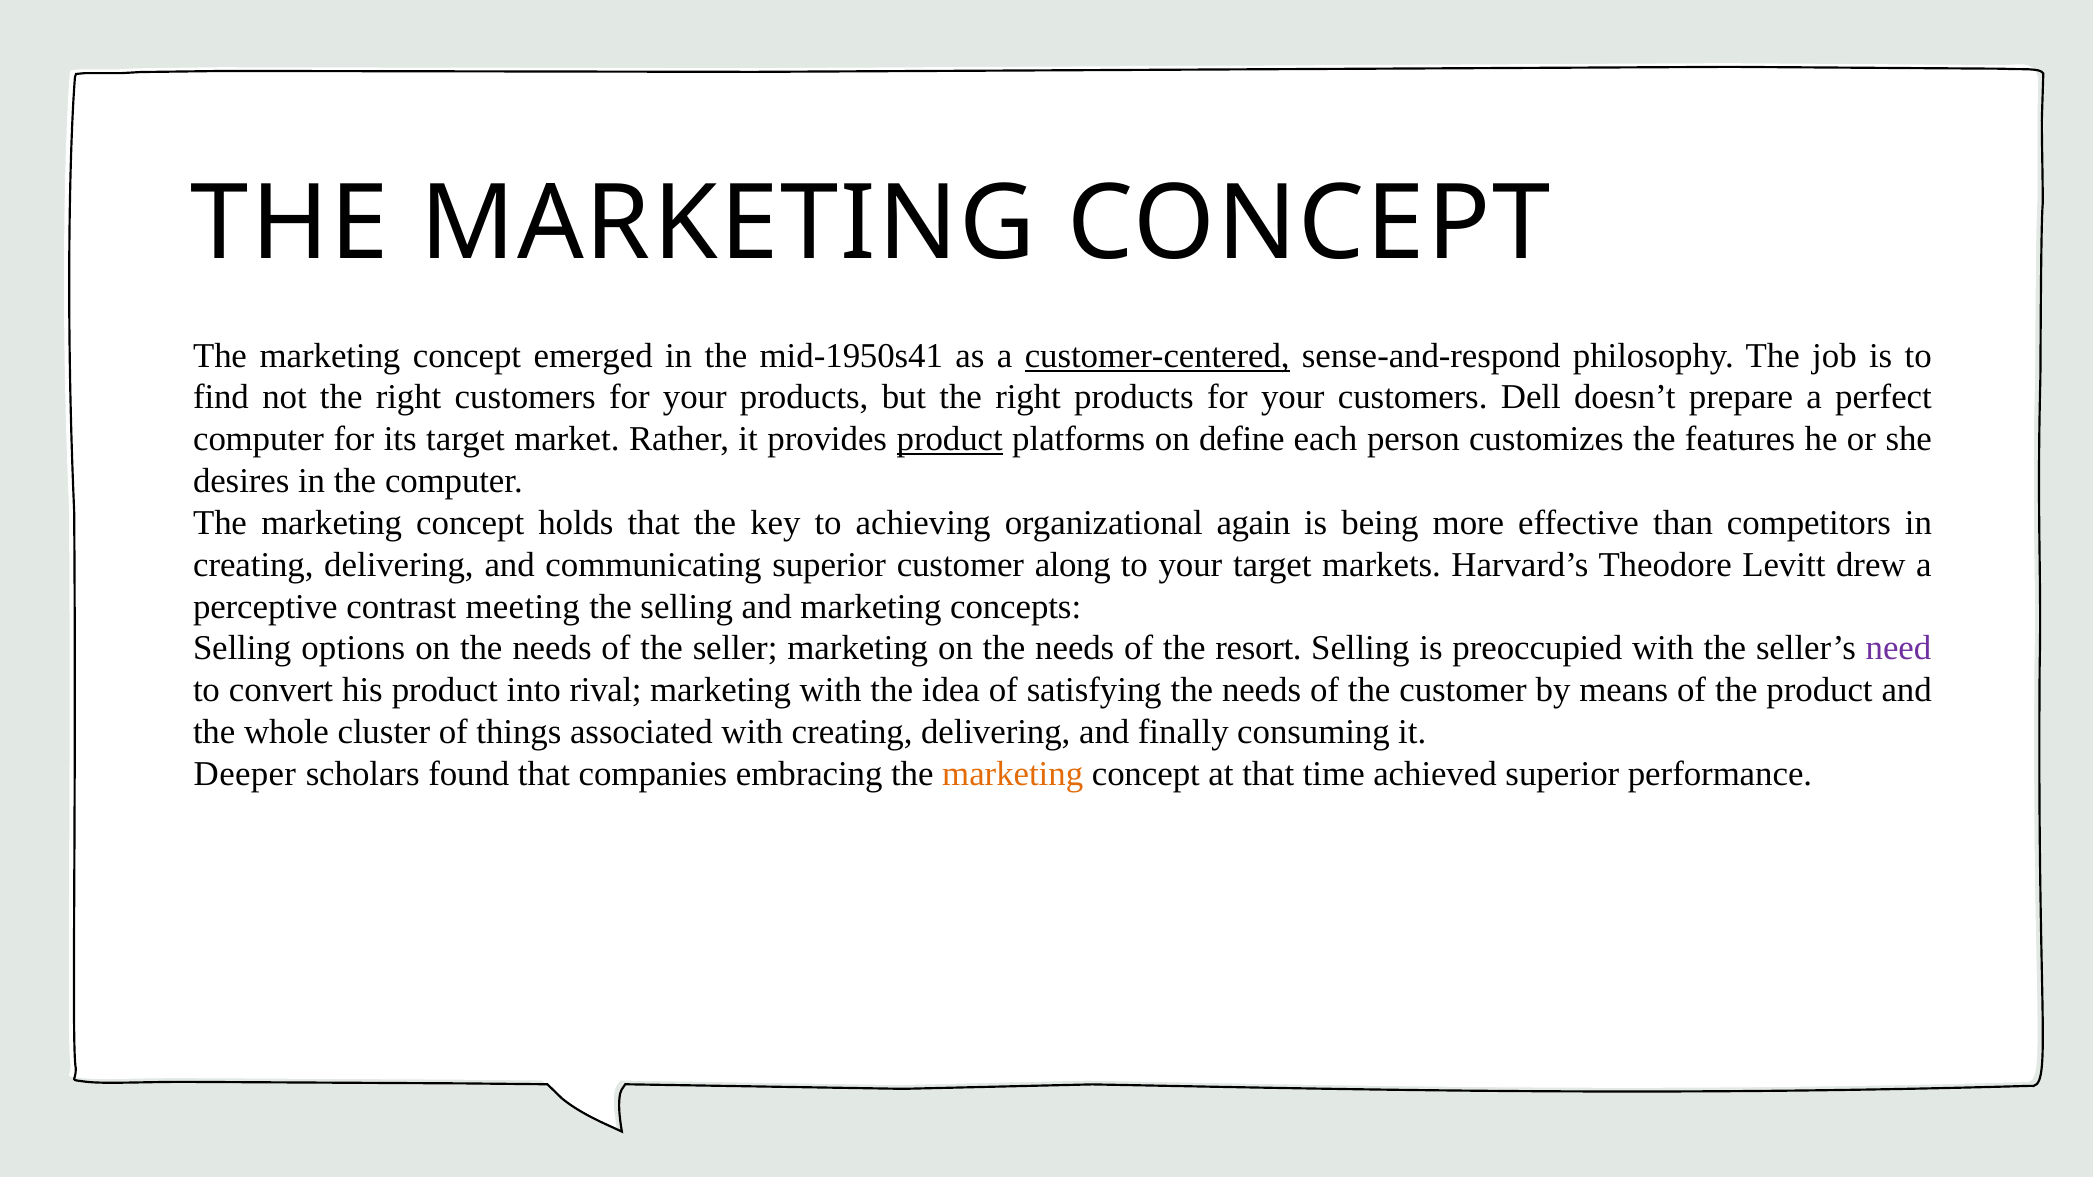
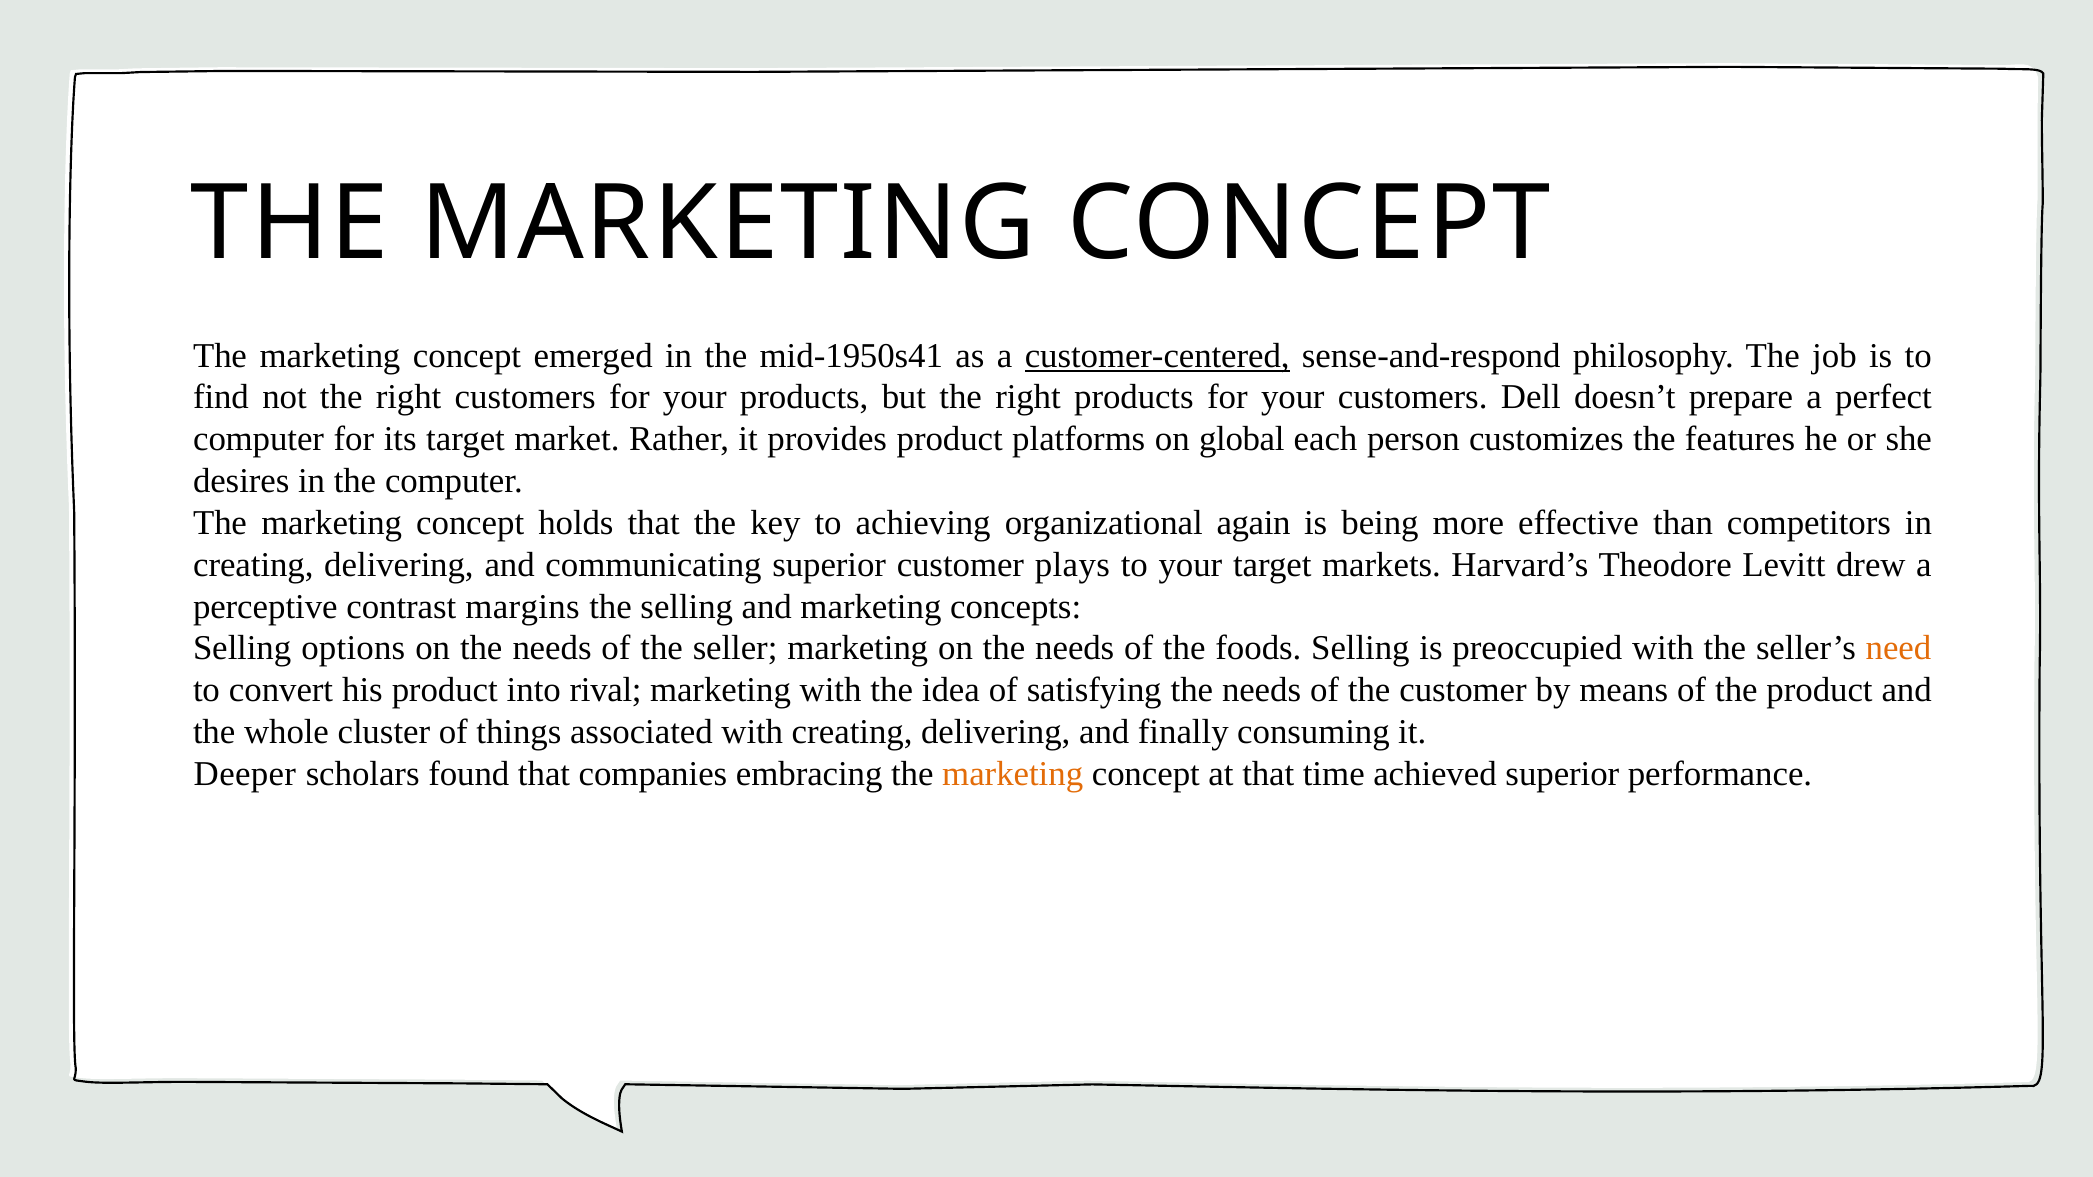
product at (950, 439) underline: present -> none
define: define -> global
along: along -> plays
meeting: meeting -> margins
resort: resort -> foods
need colour: purple -> orange
